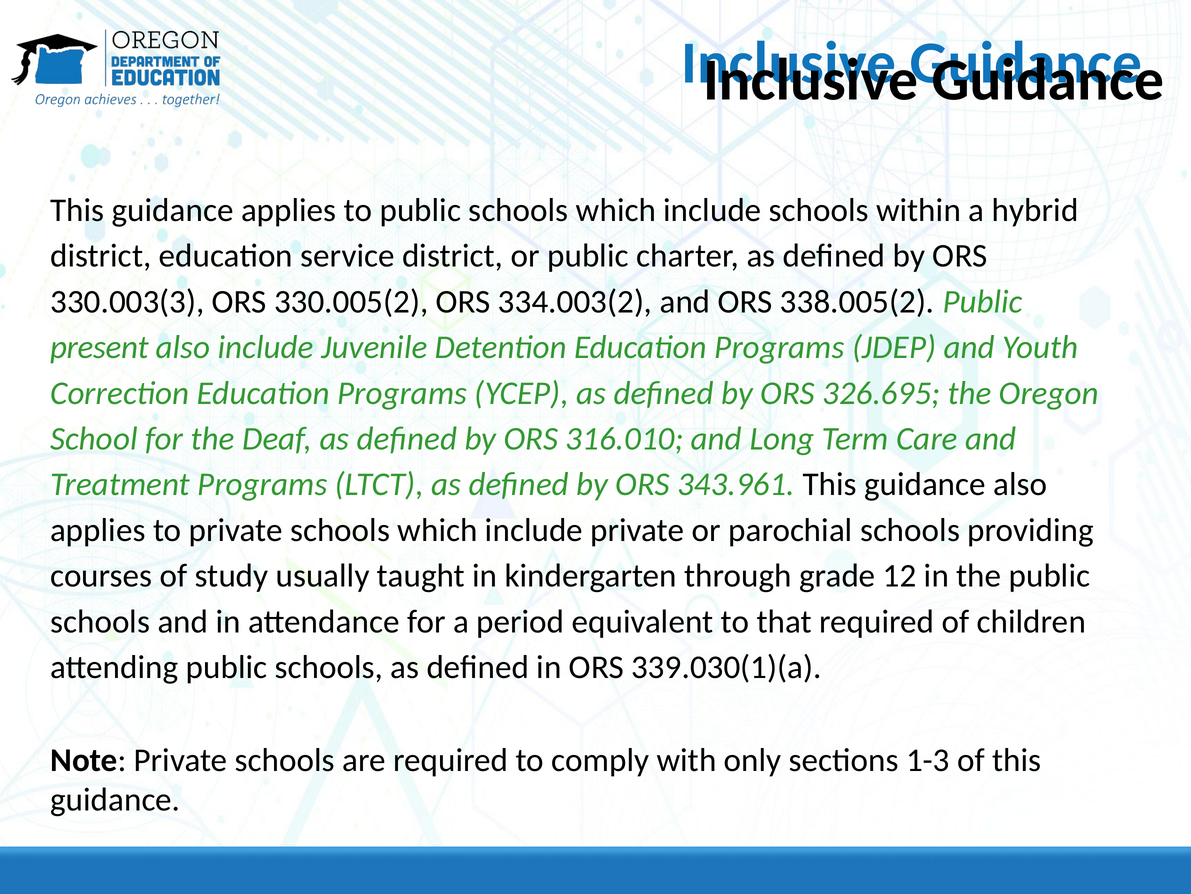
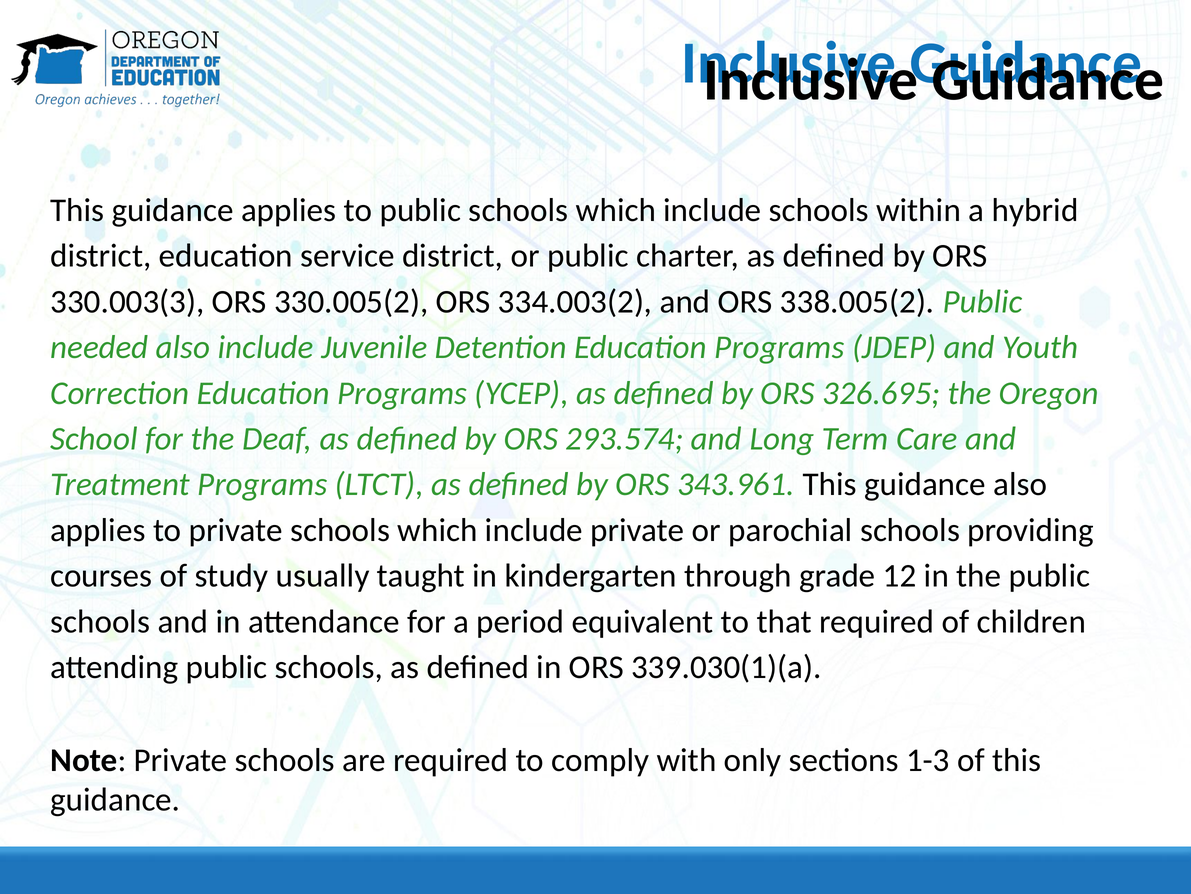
present: present -> needed
316.010: 316.010 -> 293.574
